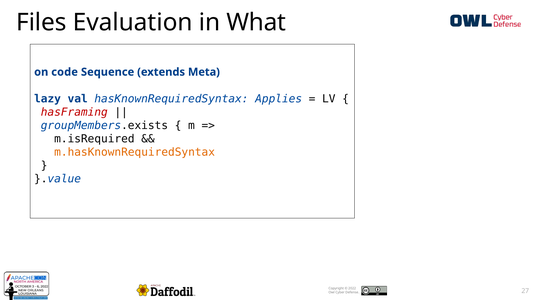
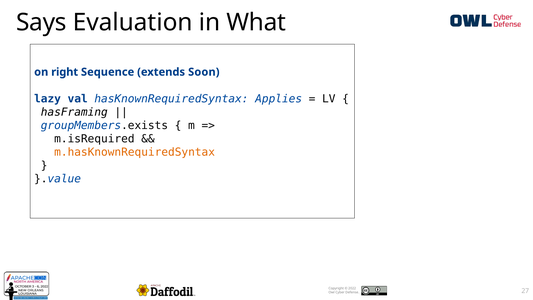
Files: Files -> Says
code: code -> right
Meta: Meta -> Soon
hasFraming colour: red -> black
